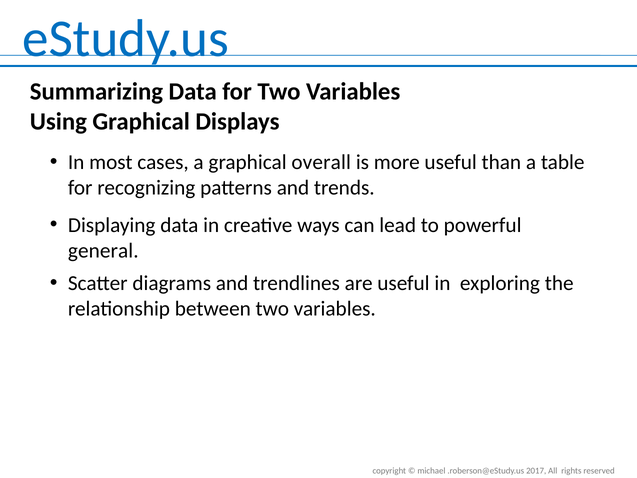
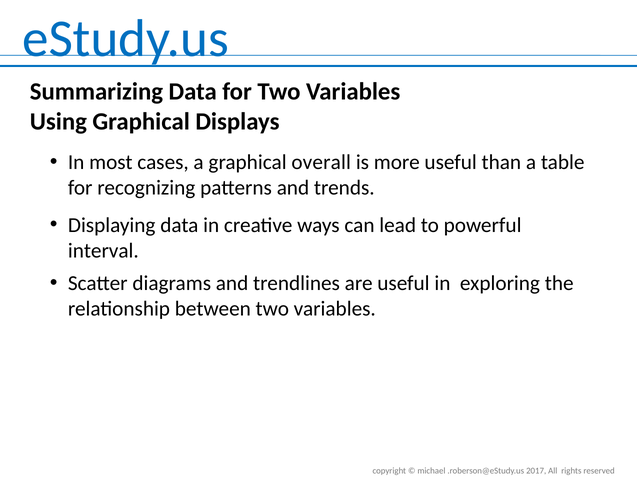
general: general -> interval
